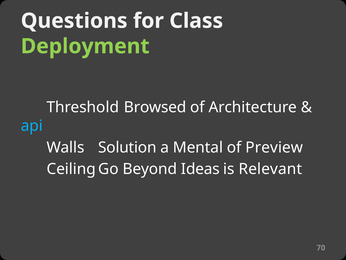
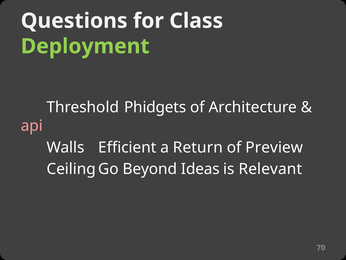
Browsed: Browsed -> Phidgets
api colour: light blue -> pink
Solution: Solution -> Efficient
Mental: Mental -> Return
